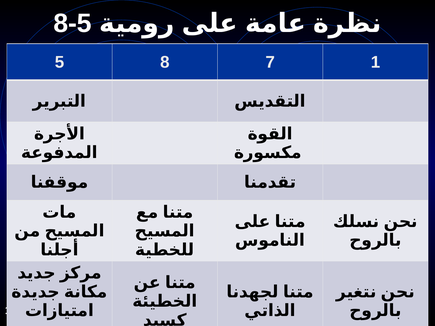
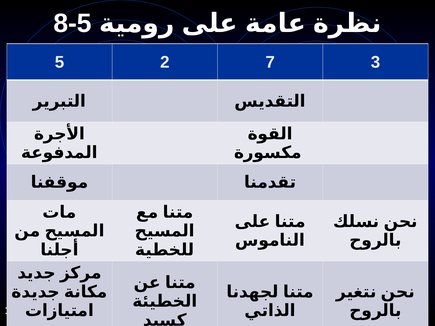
5 8: 8 -> 2
1: 1 -> 3
